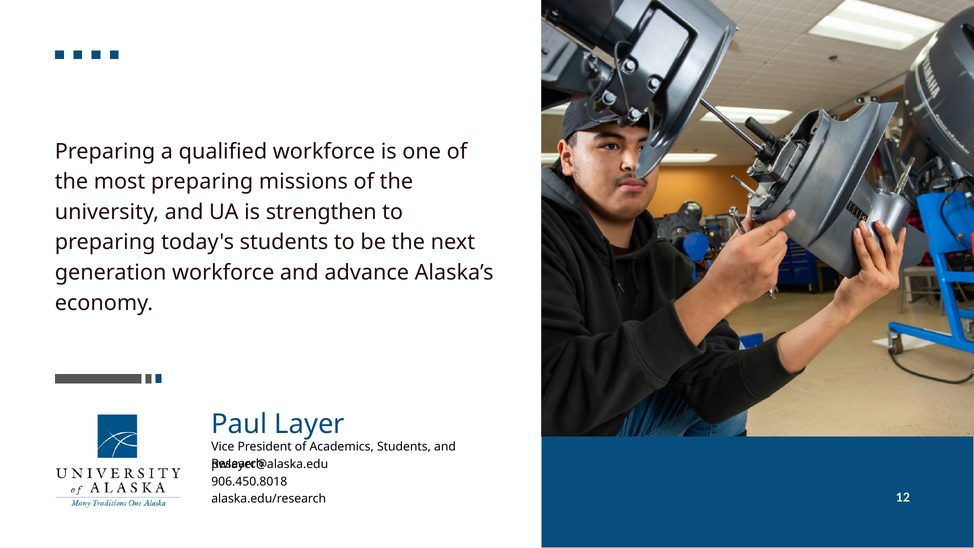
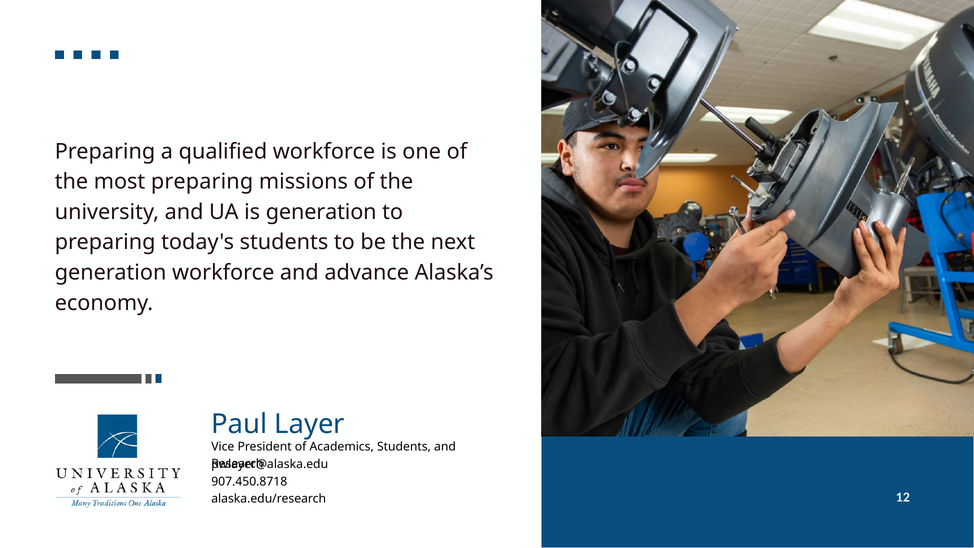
is strengthen: strengthen -> generation
906.450.8018: 906.450.8018 -> 907.450.8718
